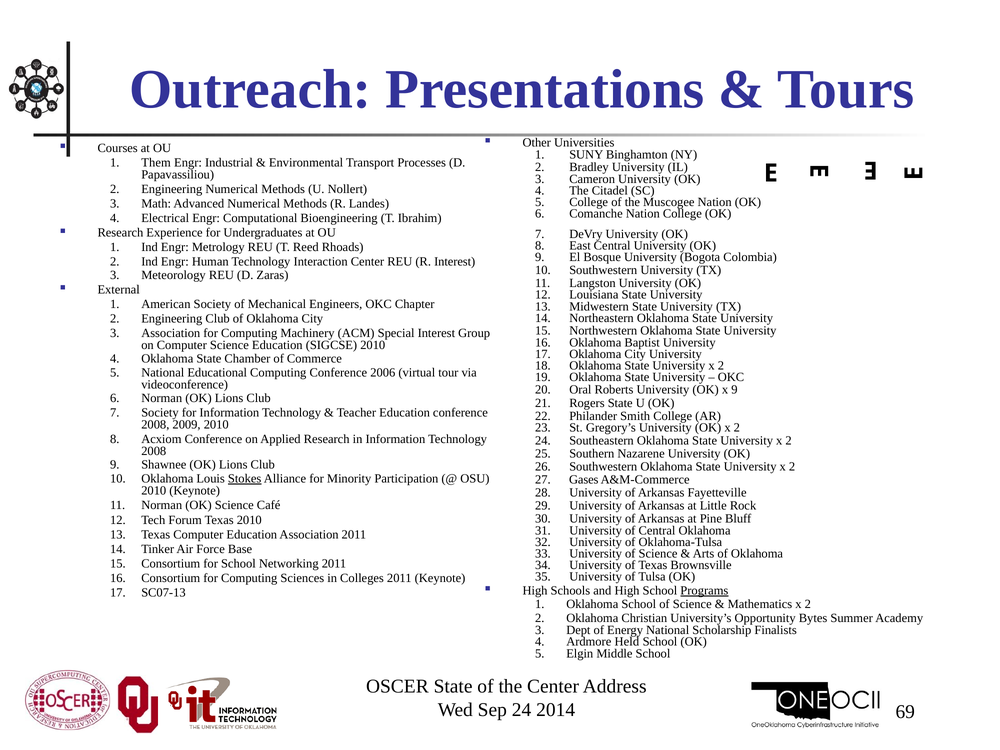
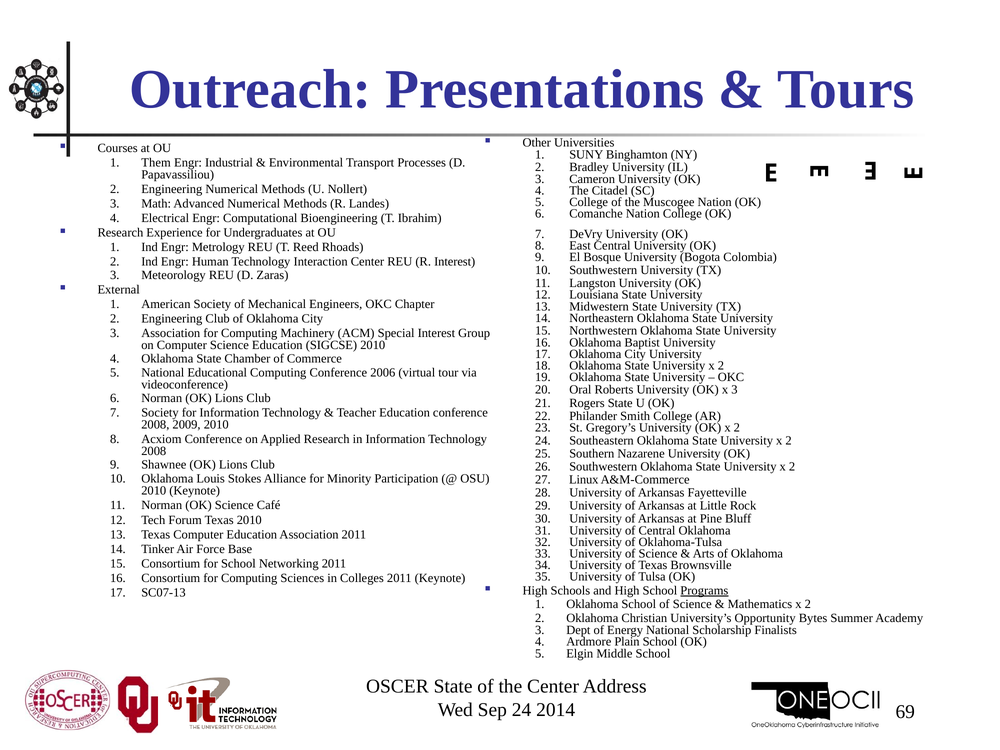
x 9: 9 -> 3
Stokes underline: present -> none
Gases: Gases -> Linux
Held: Held -> Plain
